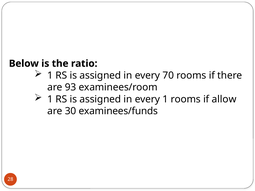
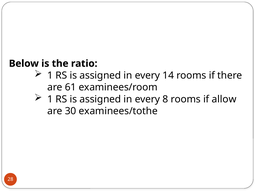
70: 70 -> 14
93: 93 -> 61
every 1: 1 -> 8
examinees/funds: examinees/funds -> examinees/tothe
